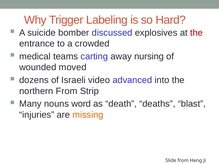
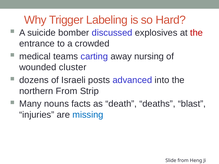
moved: moved -> cluster
video: video -> posts
word: word -> facts
missing colour: orange -> blue
